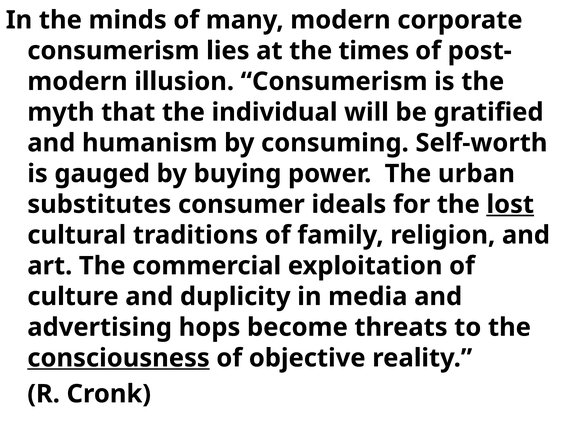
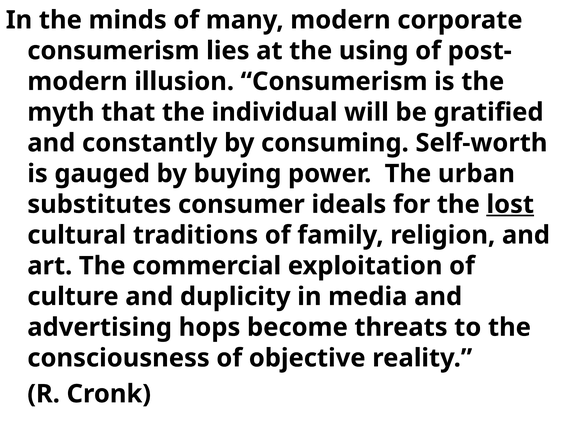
times: times -> using
humanism: humanism -> constantly
consciousness underline: present -> none
